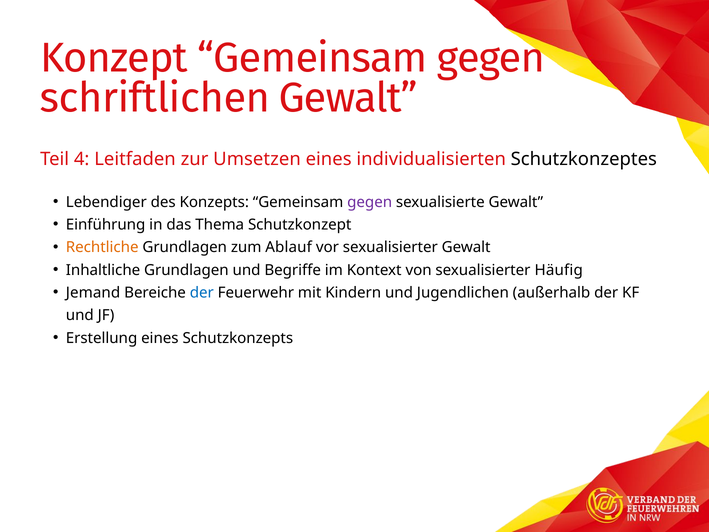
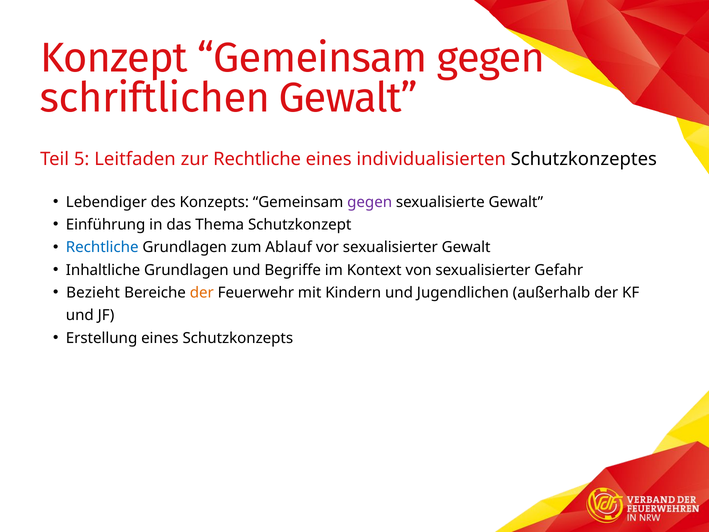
4: 4 -> 5
zur Umsetzen: Umsetzen -> Rechtliche
Rechtliche at (102, 247) colour: orange -> blue
Häufig: Häufig -> Gefahr
Jemand: Jemand -> Bezieht
der at (202, 293) colour: blue -> orange
